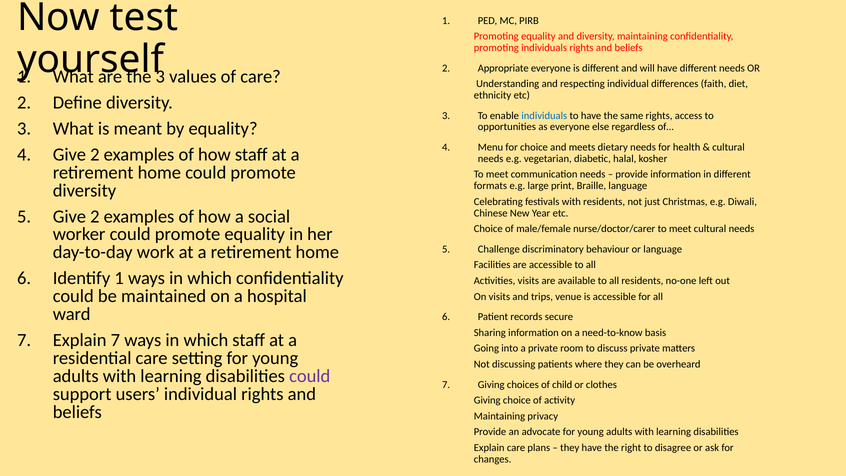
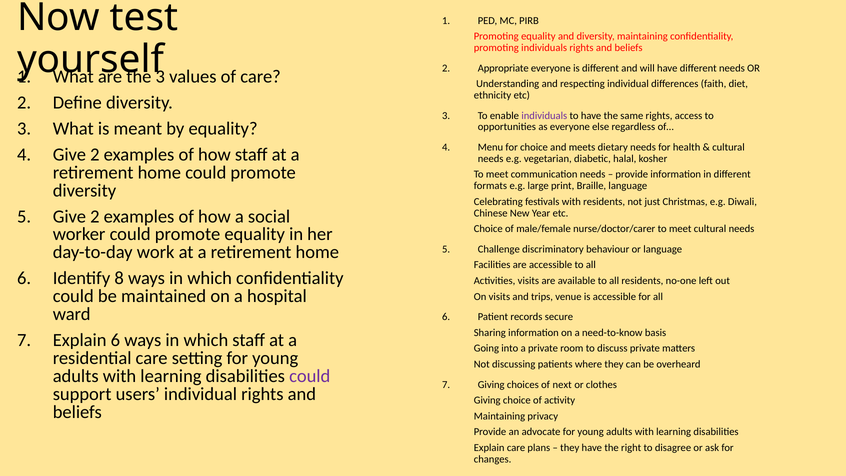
individuals at (544, 116) colour: blue -> purple
Identify 1: 1 -> 8
Explain 7: 7 -> 6
child: child -> next
